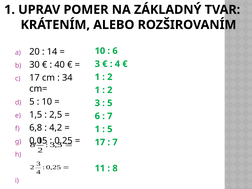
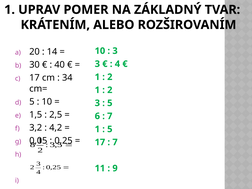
6 at (115, 51): 6 -> 3
6,8: 6,8 -> 3,2
8 at (115, 168): 8 -> 9
